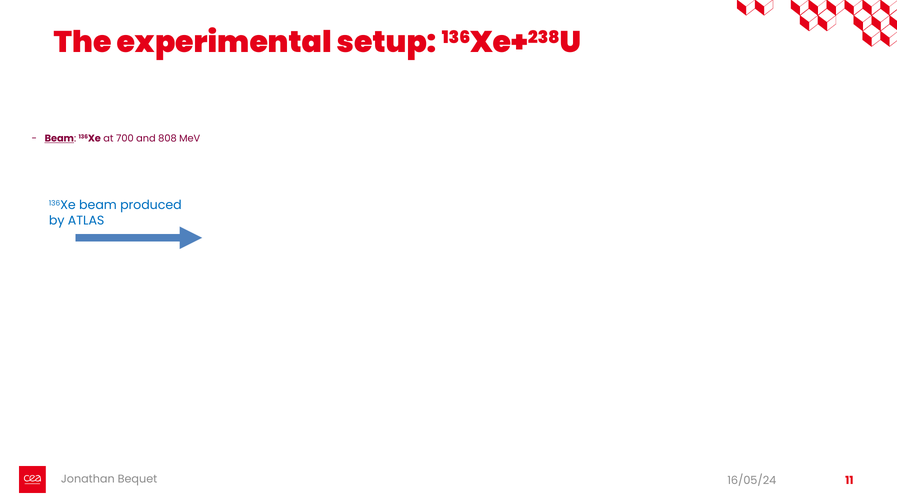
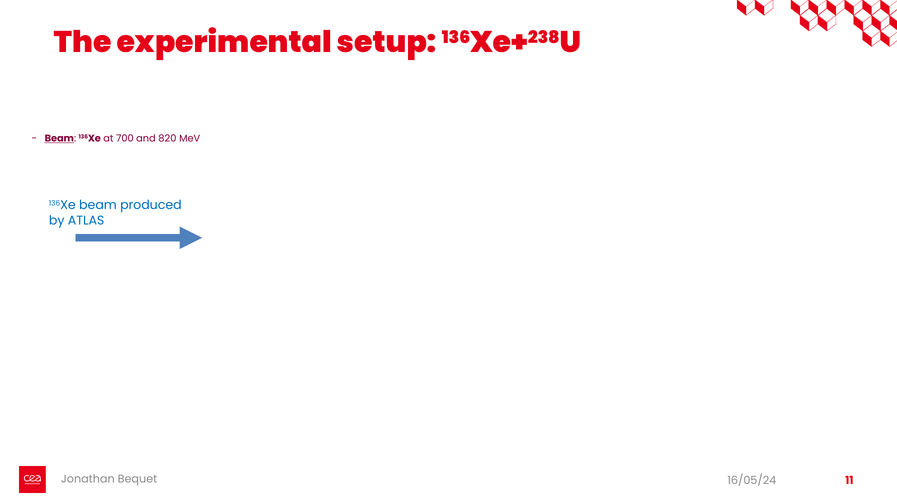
808: 808 -> 820
